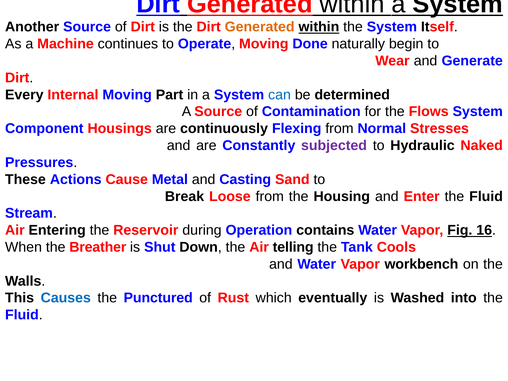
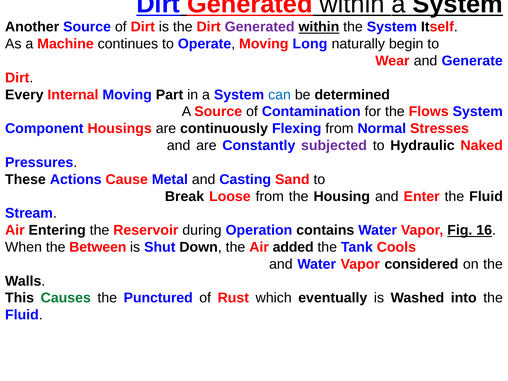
Generated at (260, 27) colour: orange -> purple
Done: Done -> Long
Breather: Breather -> Between
telling: telling -> added
workbench: workbench -> considered
Causes colour: blue -> green
